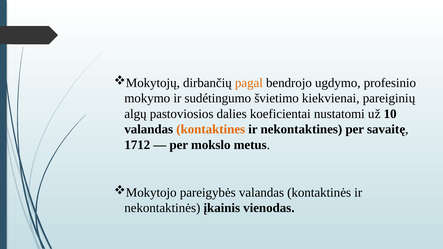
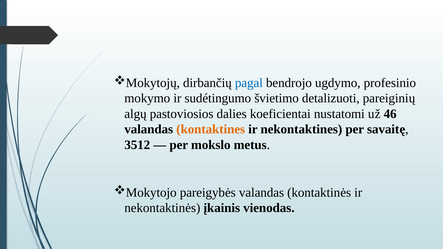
pagal colour: orange -> blue
kiekvienai: kiekvienai -> detalizuoti
10: 10 -> 46
1712: 1712 -> 3512
